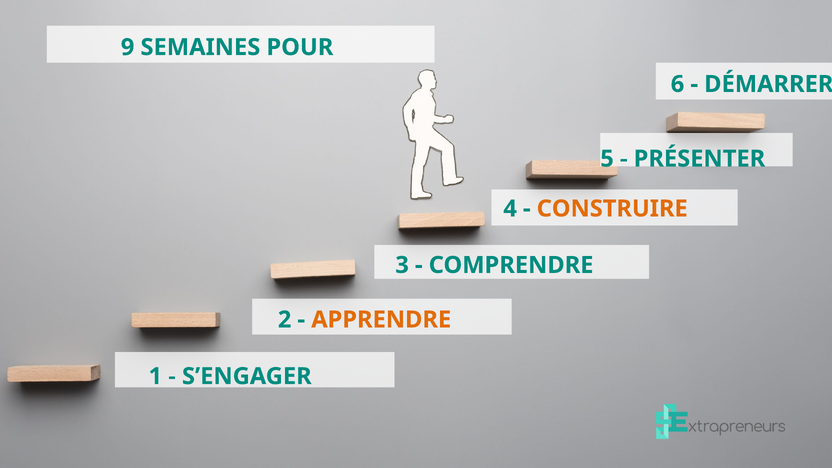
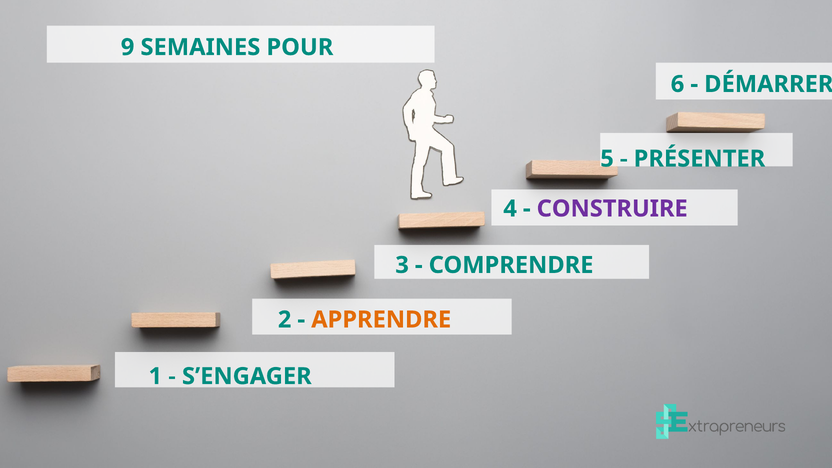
CONSTRUIRE colour: orange -> purple
